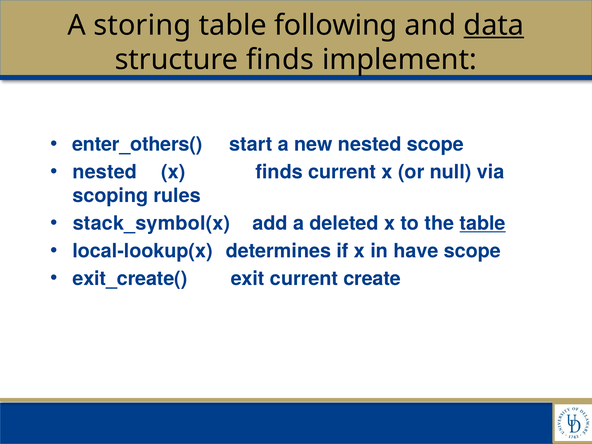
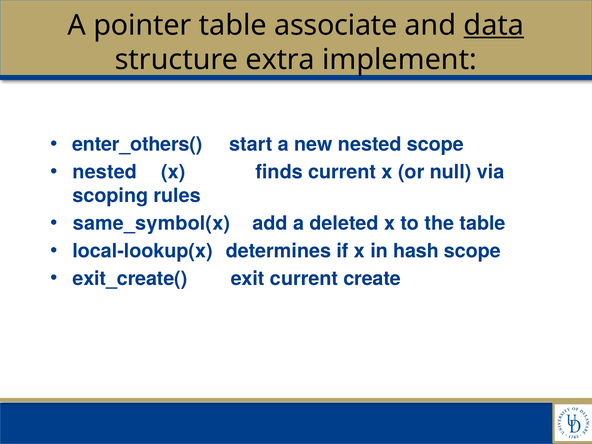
storing: storing -> pointer
following: following -> associate
structure finds: finds -> extra
stack_symbol(x: stack_symbol(x -> same_symbol(x
table at (483, 223) underline: present -> none
have: have -> hash
